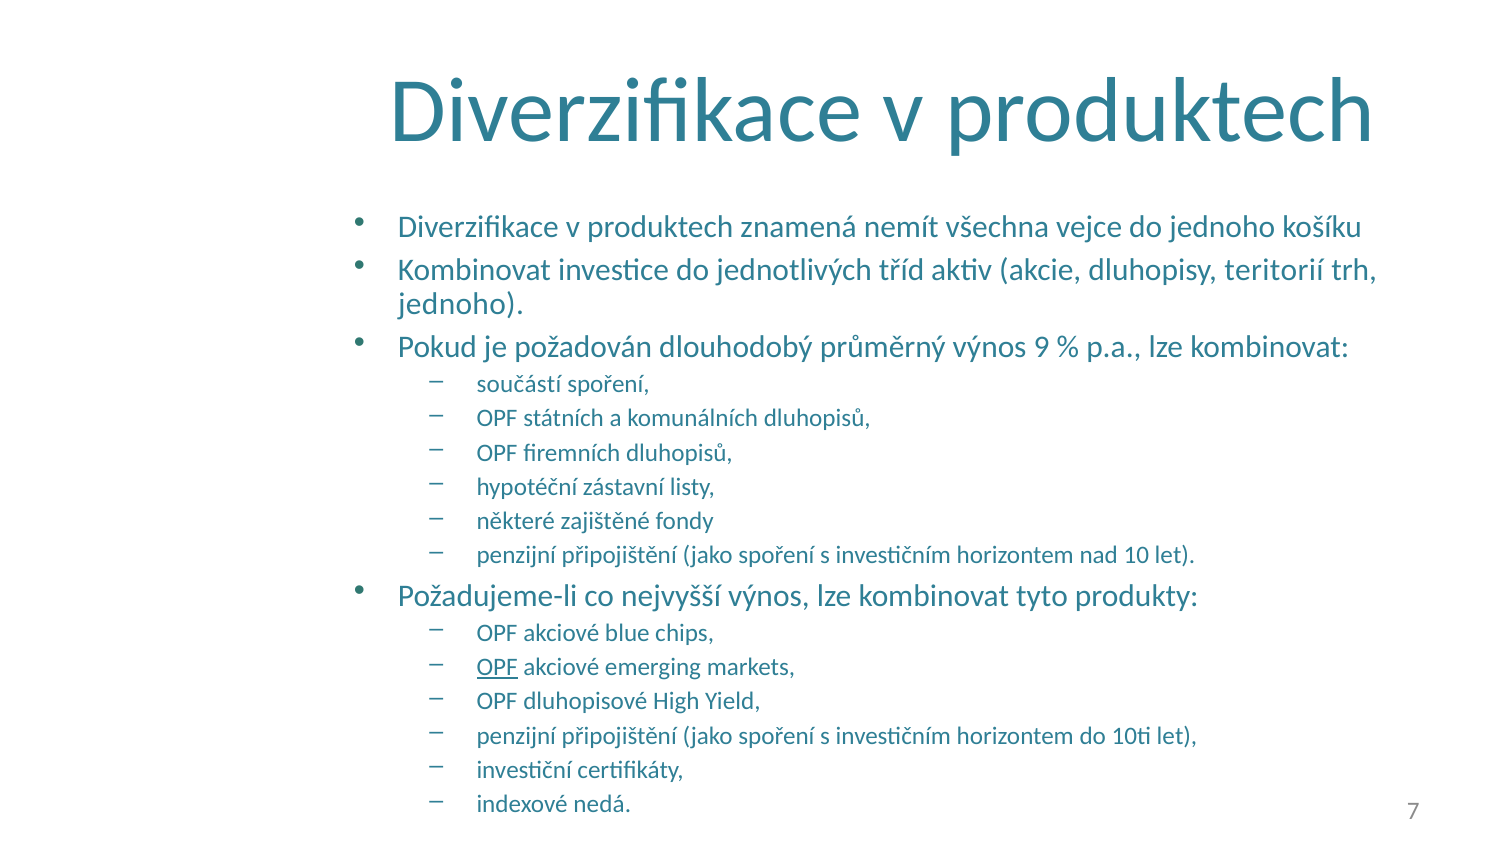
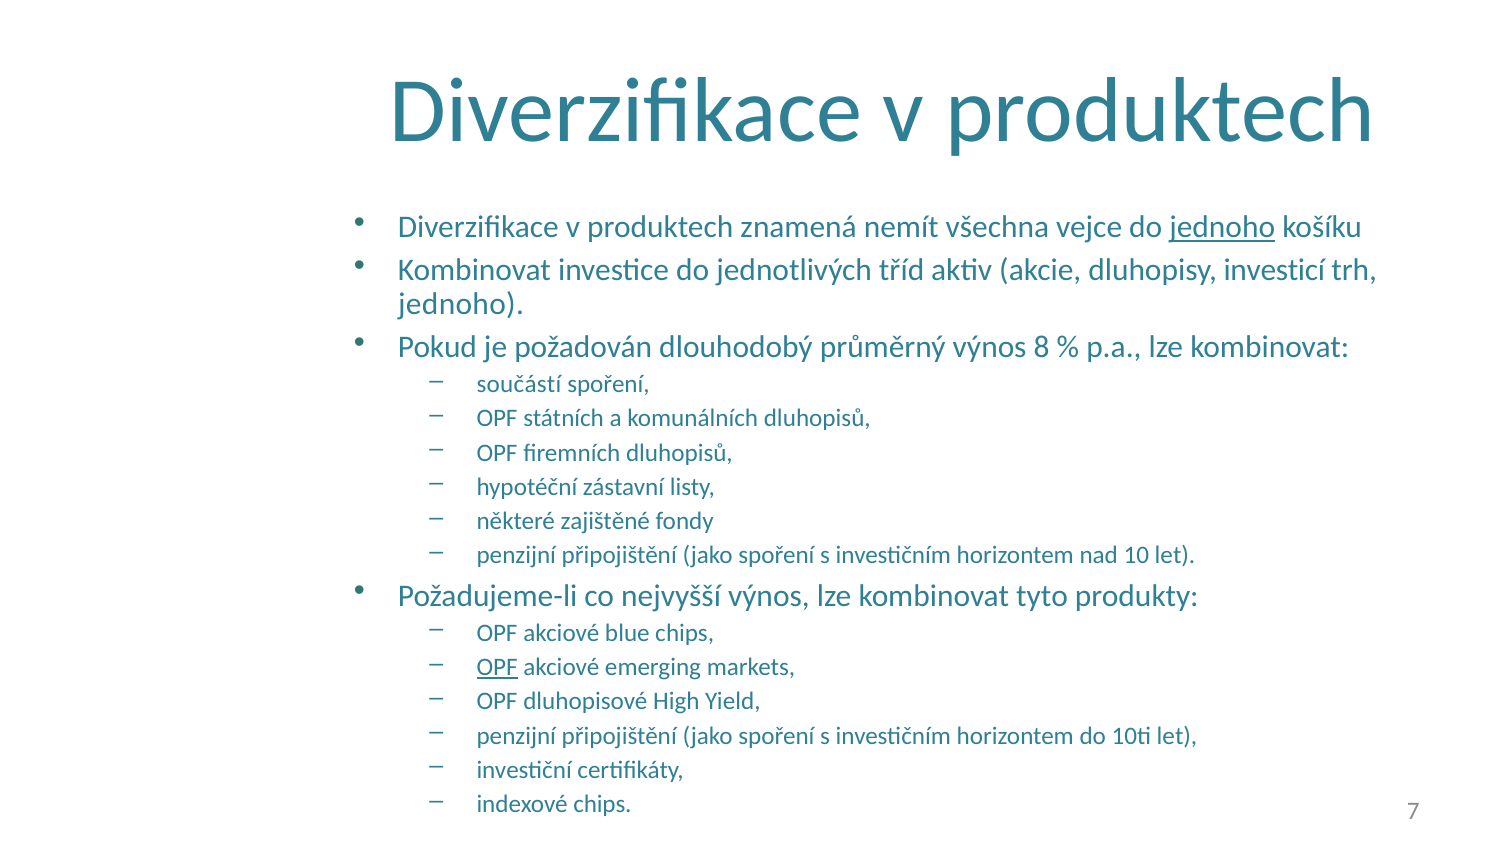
jednoho at (1222, 227) underline: none -> present
teritorií: teritorií -> investicí
9: 9 -> 8
indexové nedá: nedá -> chips
